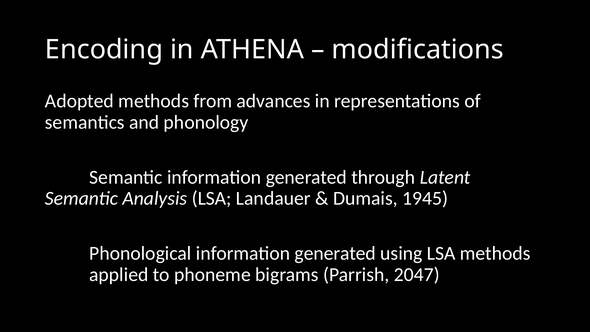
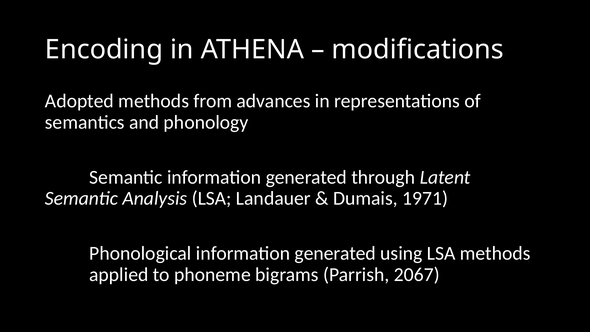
1945: 1945 -> 1971
2047: 2047 -> 2067
